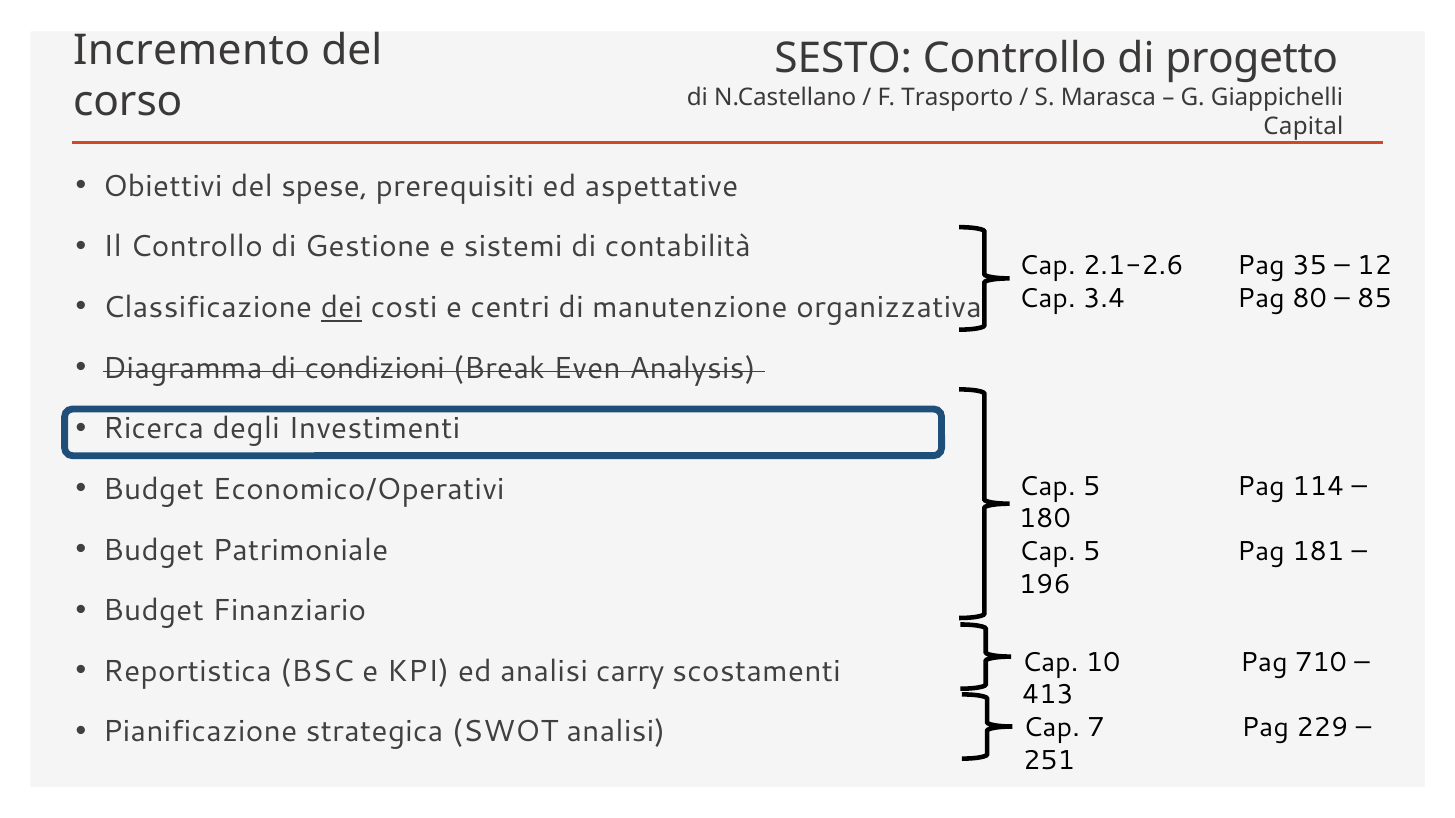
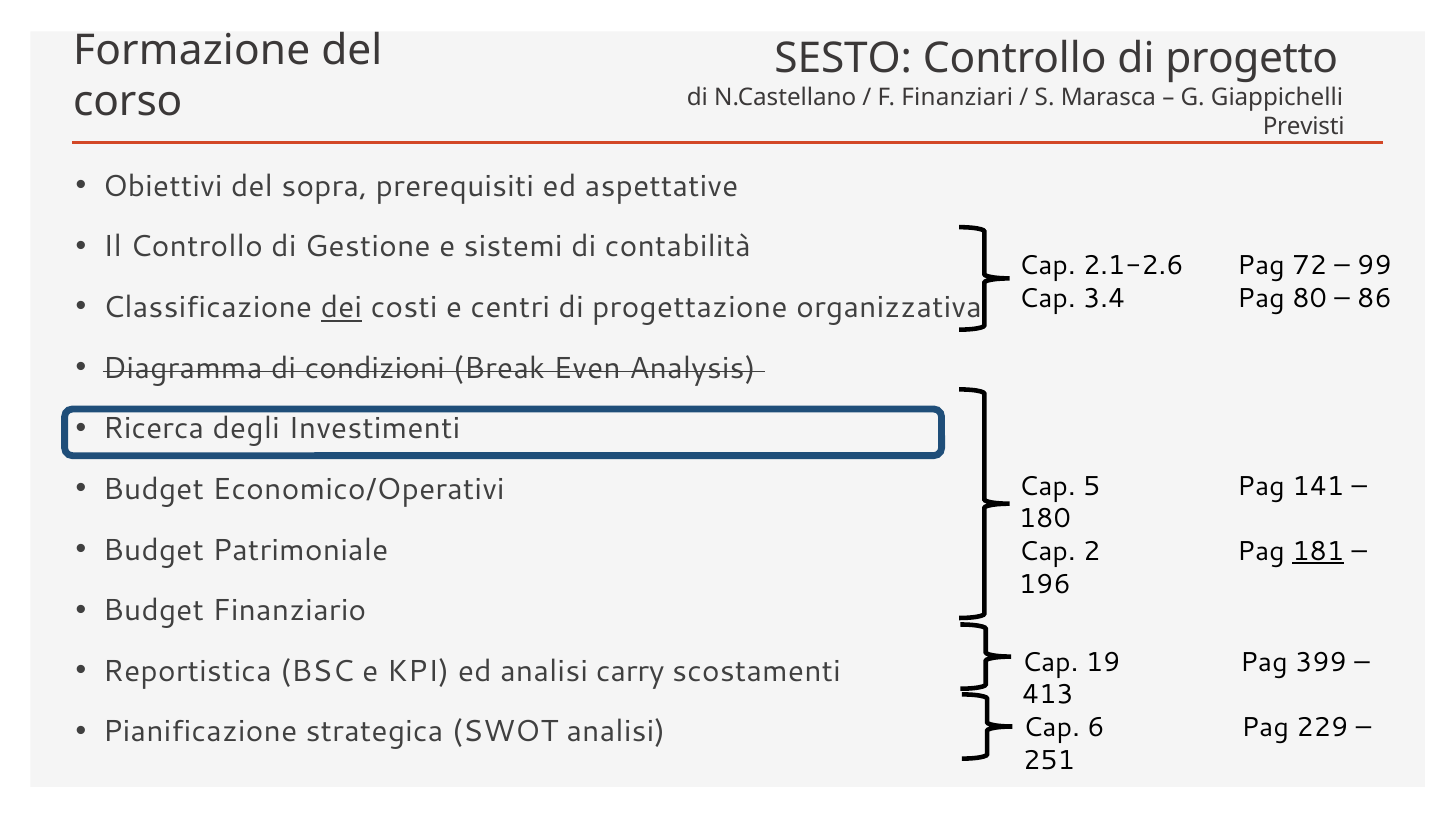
Incremento: Incremento -> Formazione
Trasporto: Trasporto -> Finanziari
Capital: Capital -> Previsti
spese: spese -> sopra
35: 35 -> 72
12: 12 -> 99
85: 85 -> 86
manutenzione: manutenzione -> progettazione
114: 114 -> 141
5 at (1092, 552): 5 -> 2
181 underline: none -> present
10: 10 -> 19
710: 710 -> 399
7: 7 -> 6
